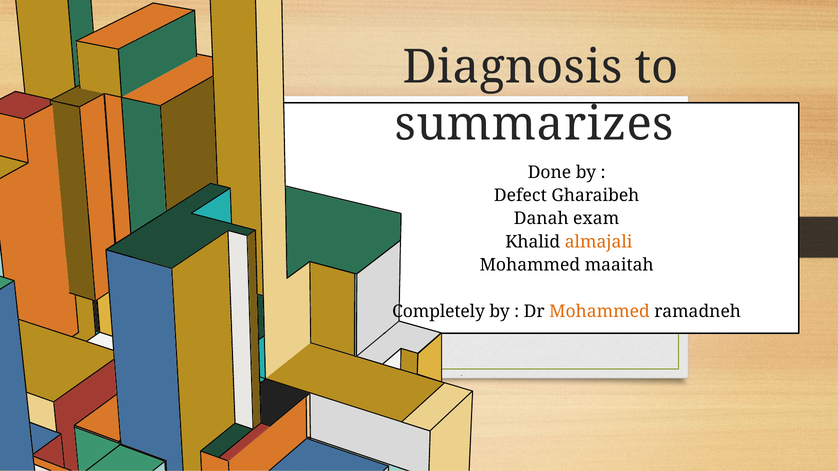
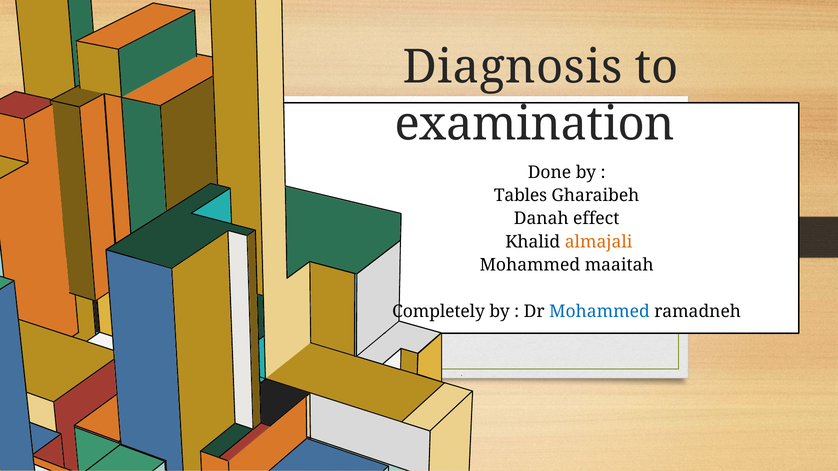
summarizes: summarizes -> examination
Defect: Defect -> Tables
exam: exam -> effect
Mohammed at (599, 312) colour: orange -> blue
